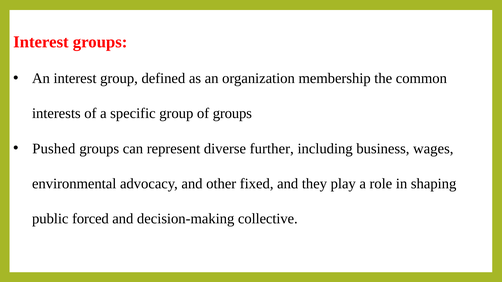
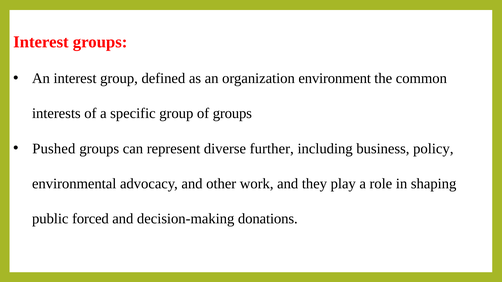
membership: membership -> environment
wages: wages -> policy
fixed: fixed -> work
collective: collective -> donations
